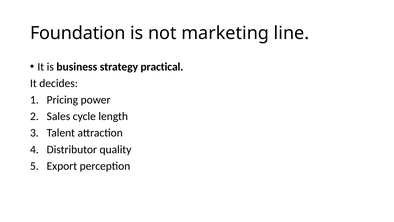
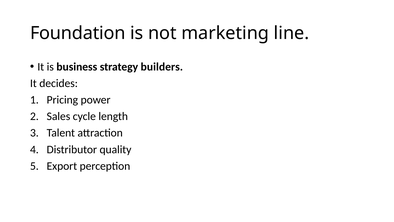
practical: practical -> builders
